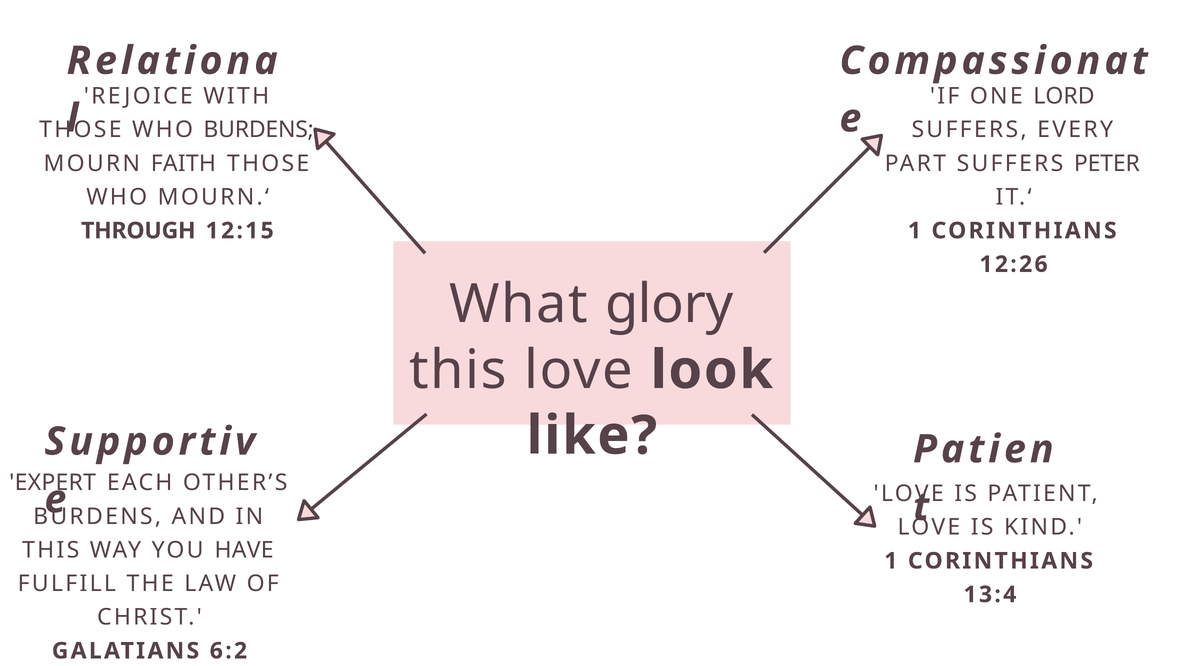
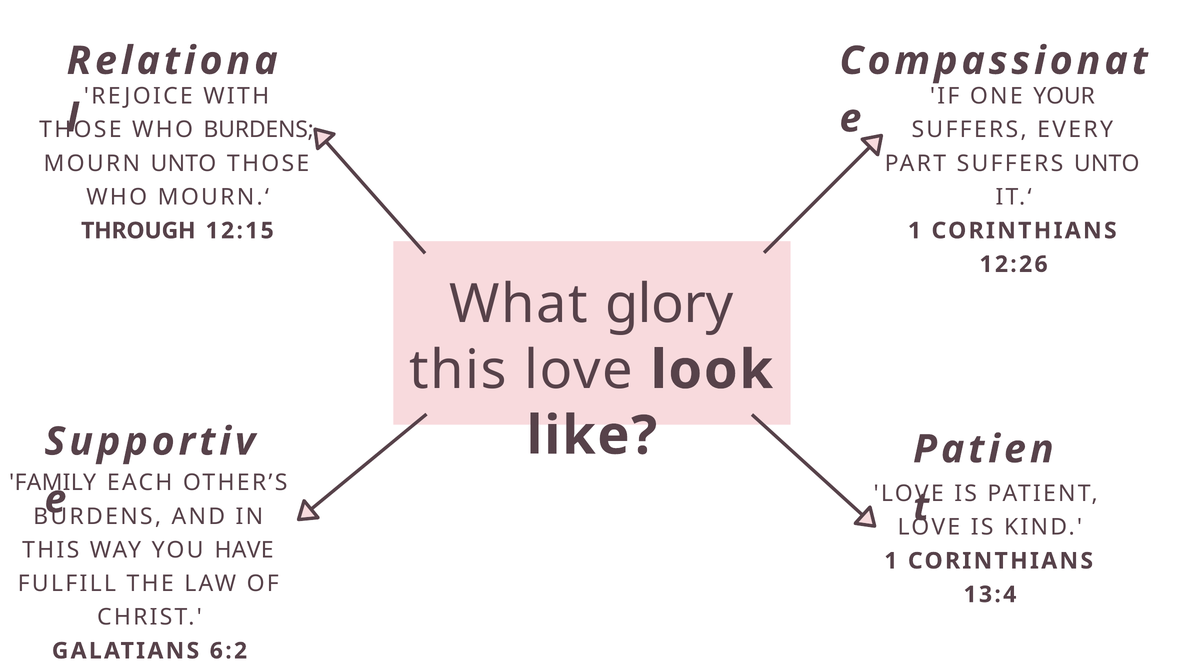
LORD: LORD -> YOUR
MOURN FAITH: FAITH -> UNTO
SUFFERS PETER: PETER -> UNTO
EXPERT: EXPERT -> FAMILY
